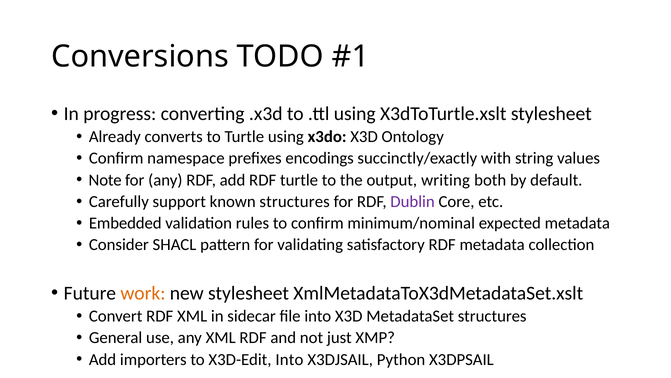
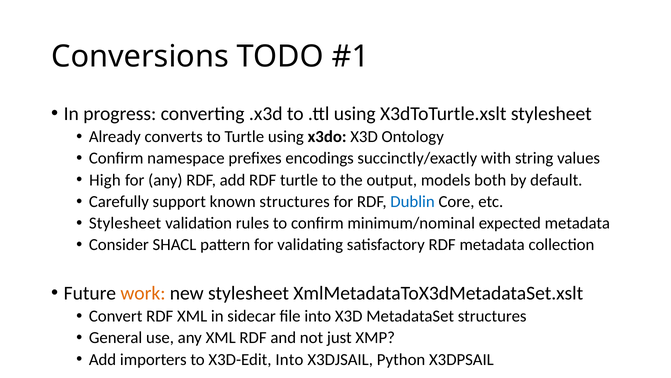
Note: Note -> High
writing: writing -> models
Dublin colour: purple -> blue
Embedded at (125, 223): Embedded -> Stylesheet
